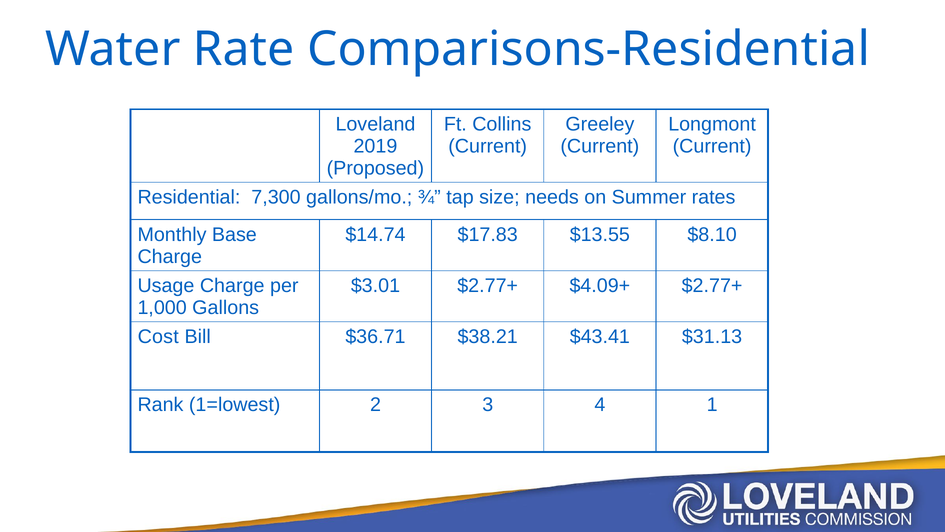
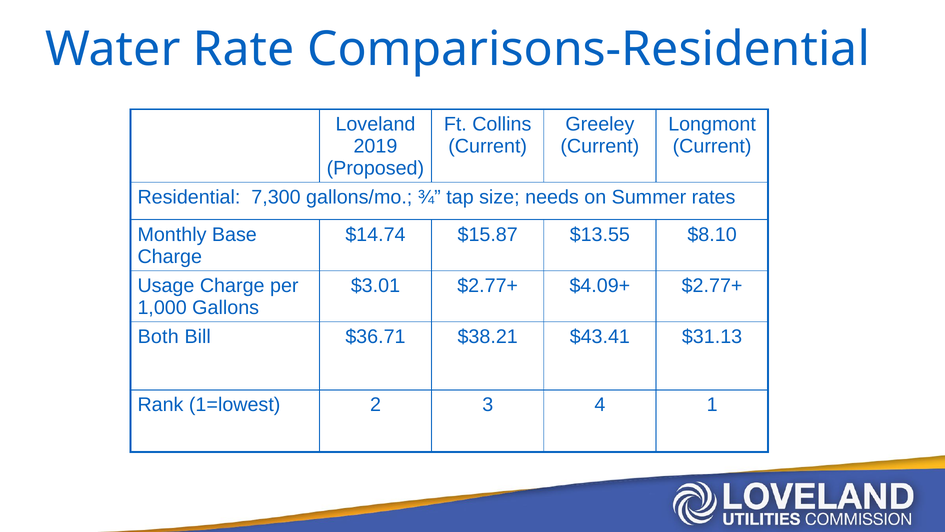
$17.83: $17.83 -> $15.87
Cost: Cost -> Both
